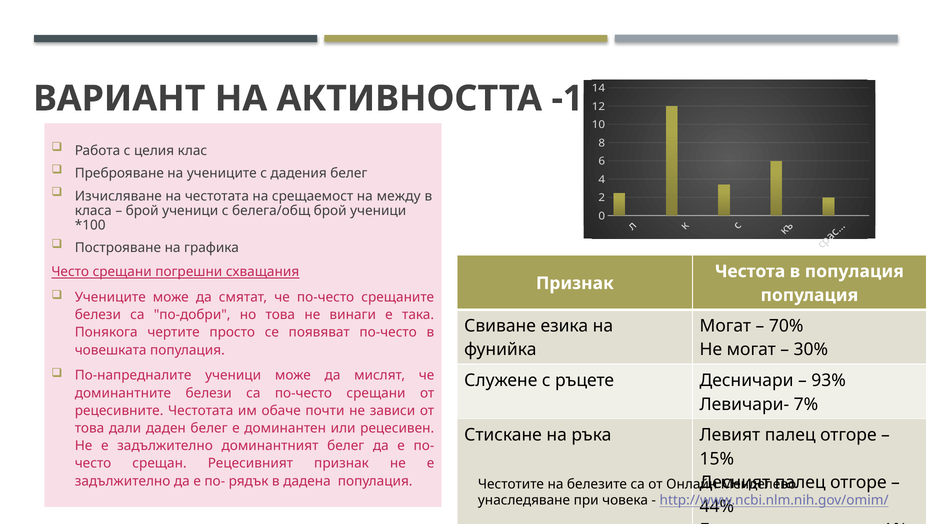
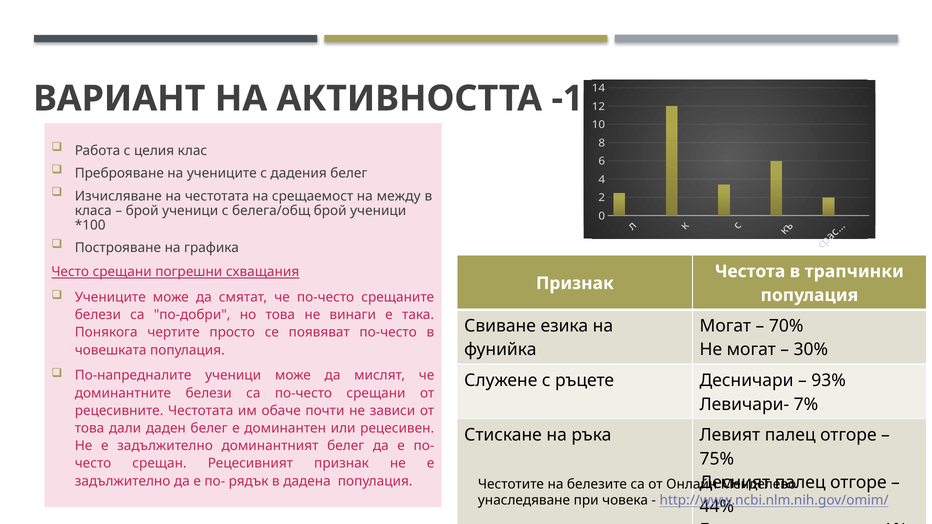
в популация: популация -> трапчинки
15%: 15% -> 75%
